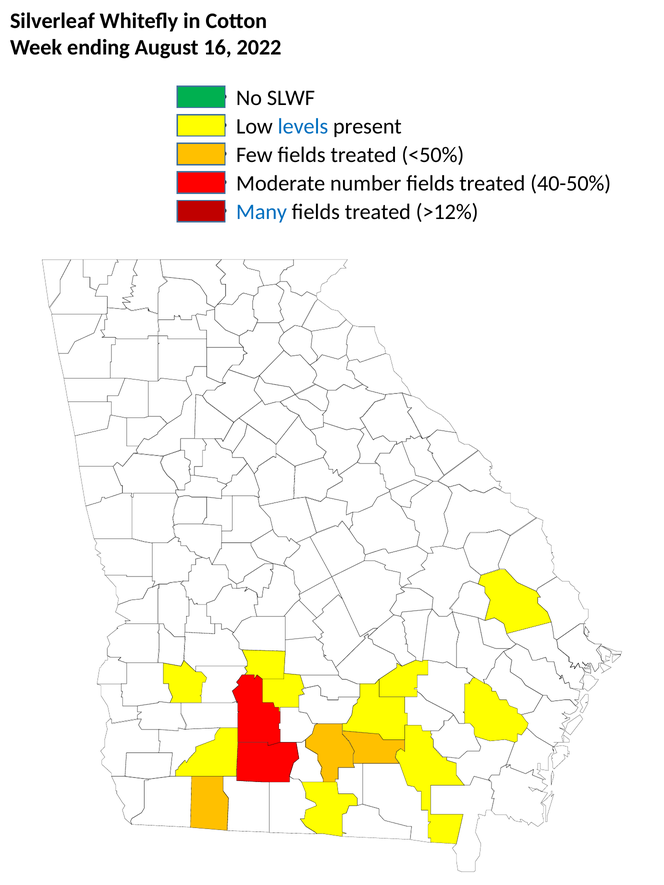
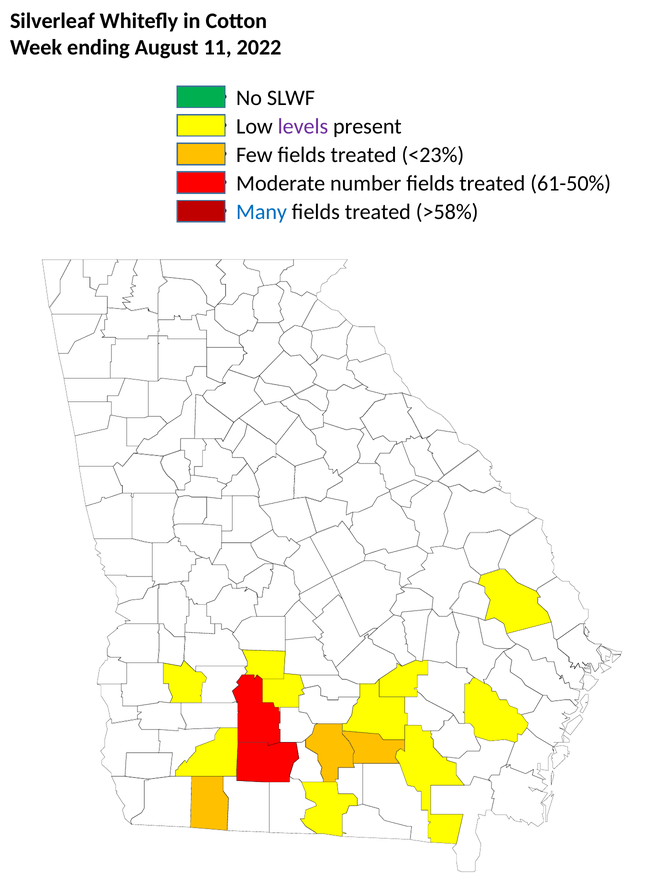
16: 16 -> 11
levels colour: blue -> purple
<50%: <50% -> <23%
40-50%: 40-50% -> 61-50%
>12%: >12% -> >58%
